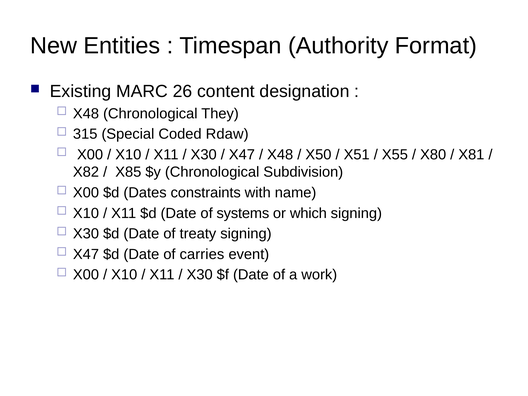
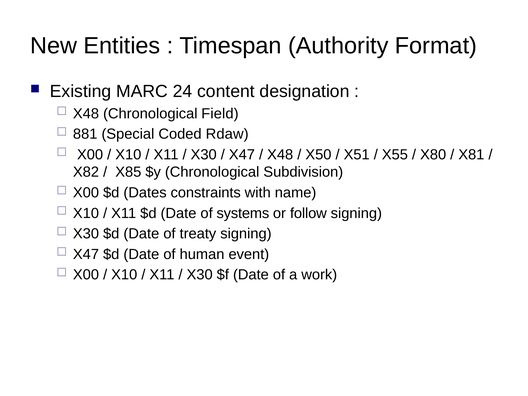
26: 26 -> 24
They: They -> Field
315: 315 -> 881
which: which -> follow
carries: carries -> human
